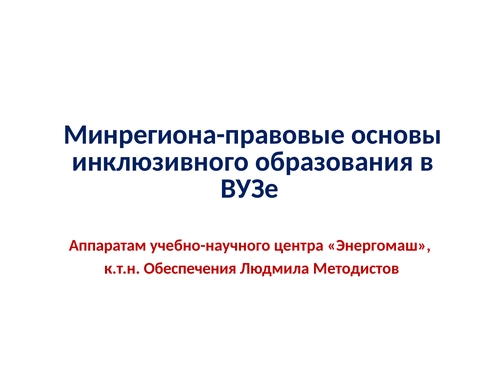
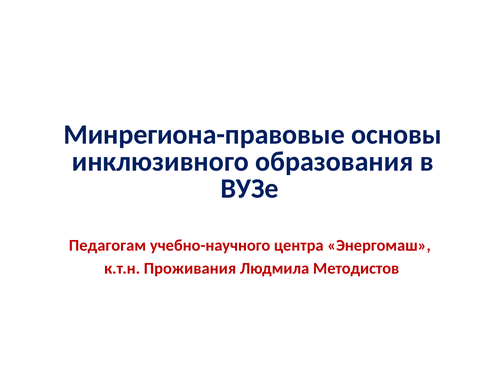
Аппаратам: Аппаратам -> Педагогам
Обеспечения: Обеспечения -> Проживания
